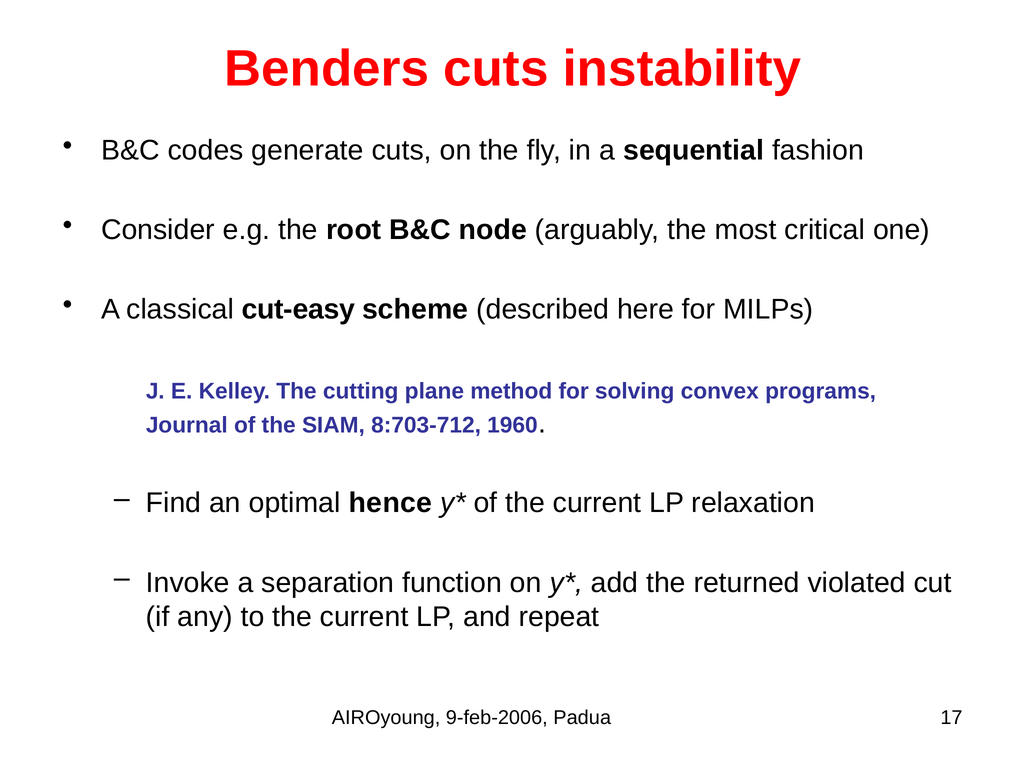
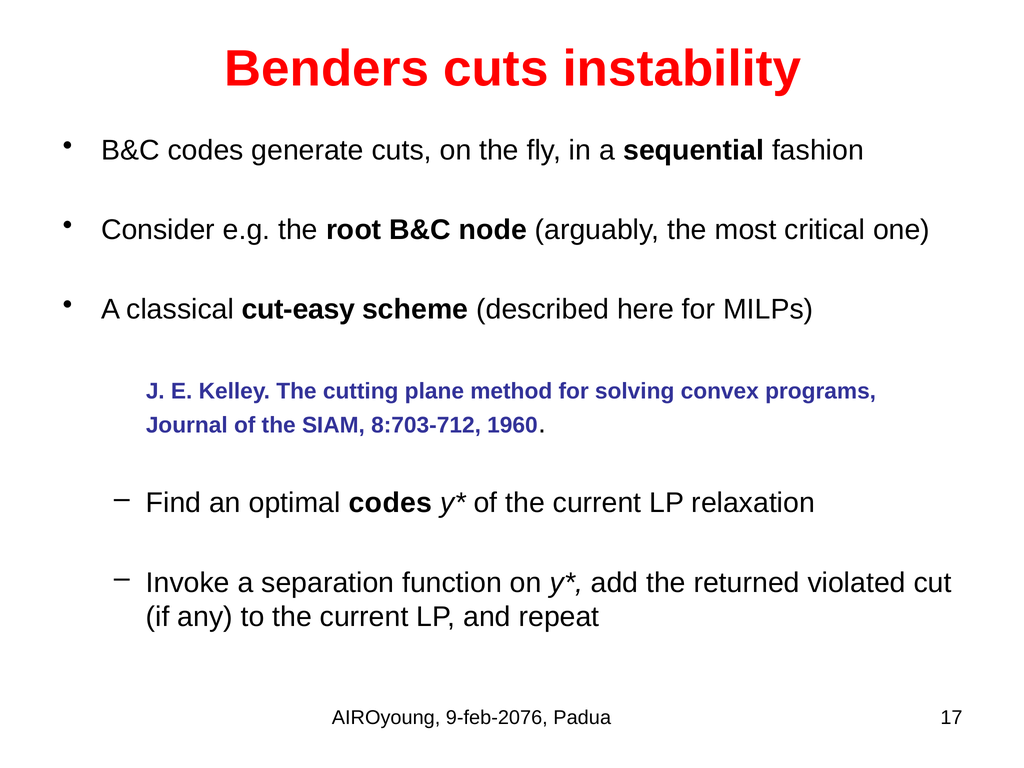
optimal hence: hence -> codes
9-feb-2006: 9-feb-2006 -> 9-feb-2076
